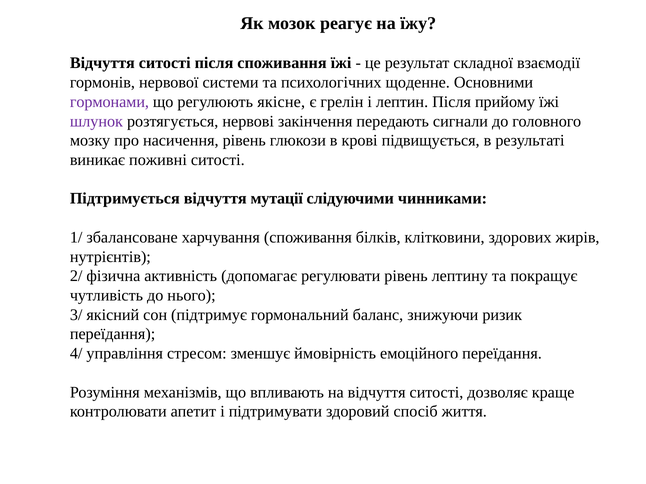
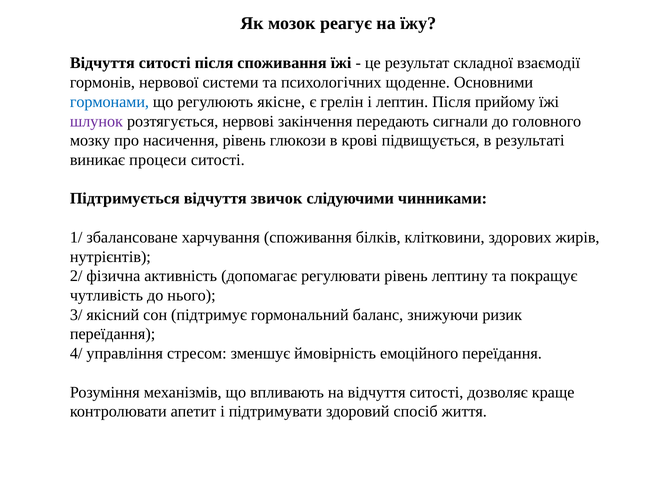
гормонами colour: purple -> blue
поживні: поживні -> процеси
мутації: мутації -> звичок
